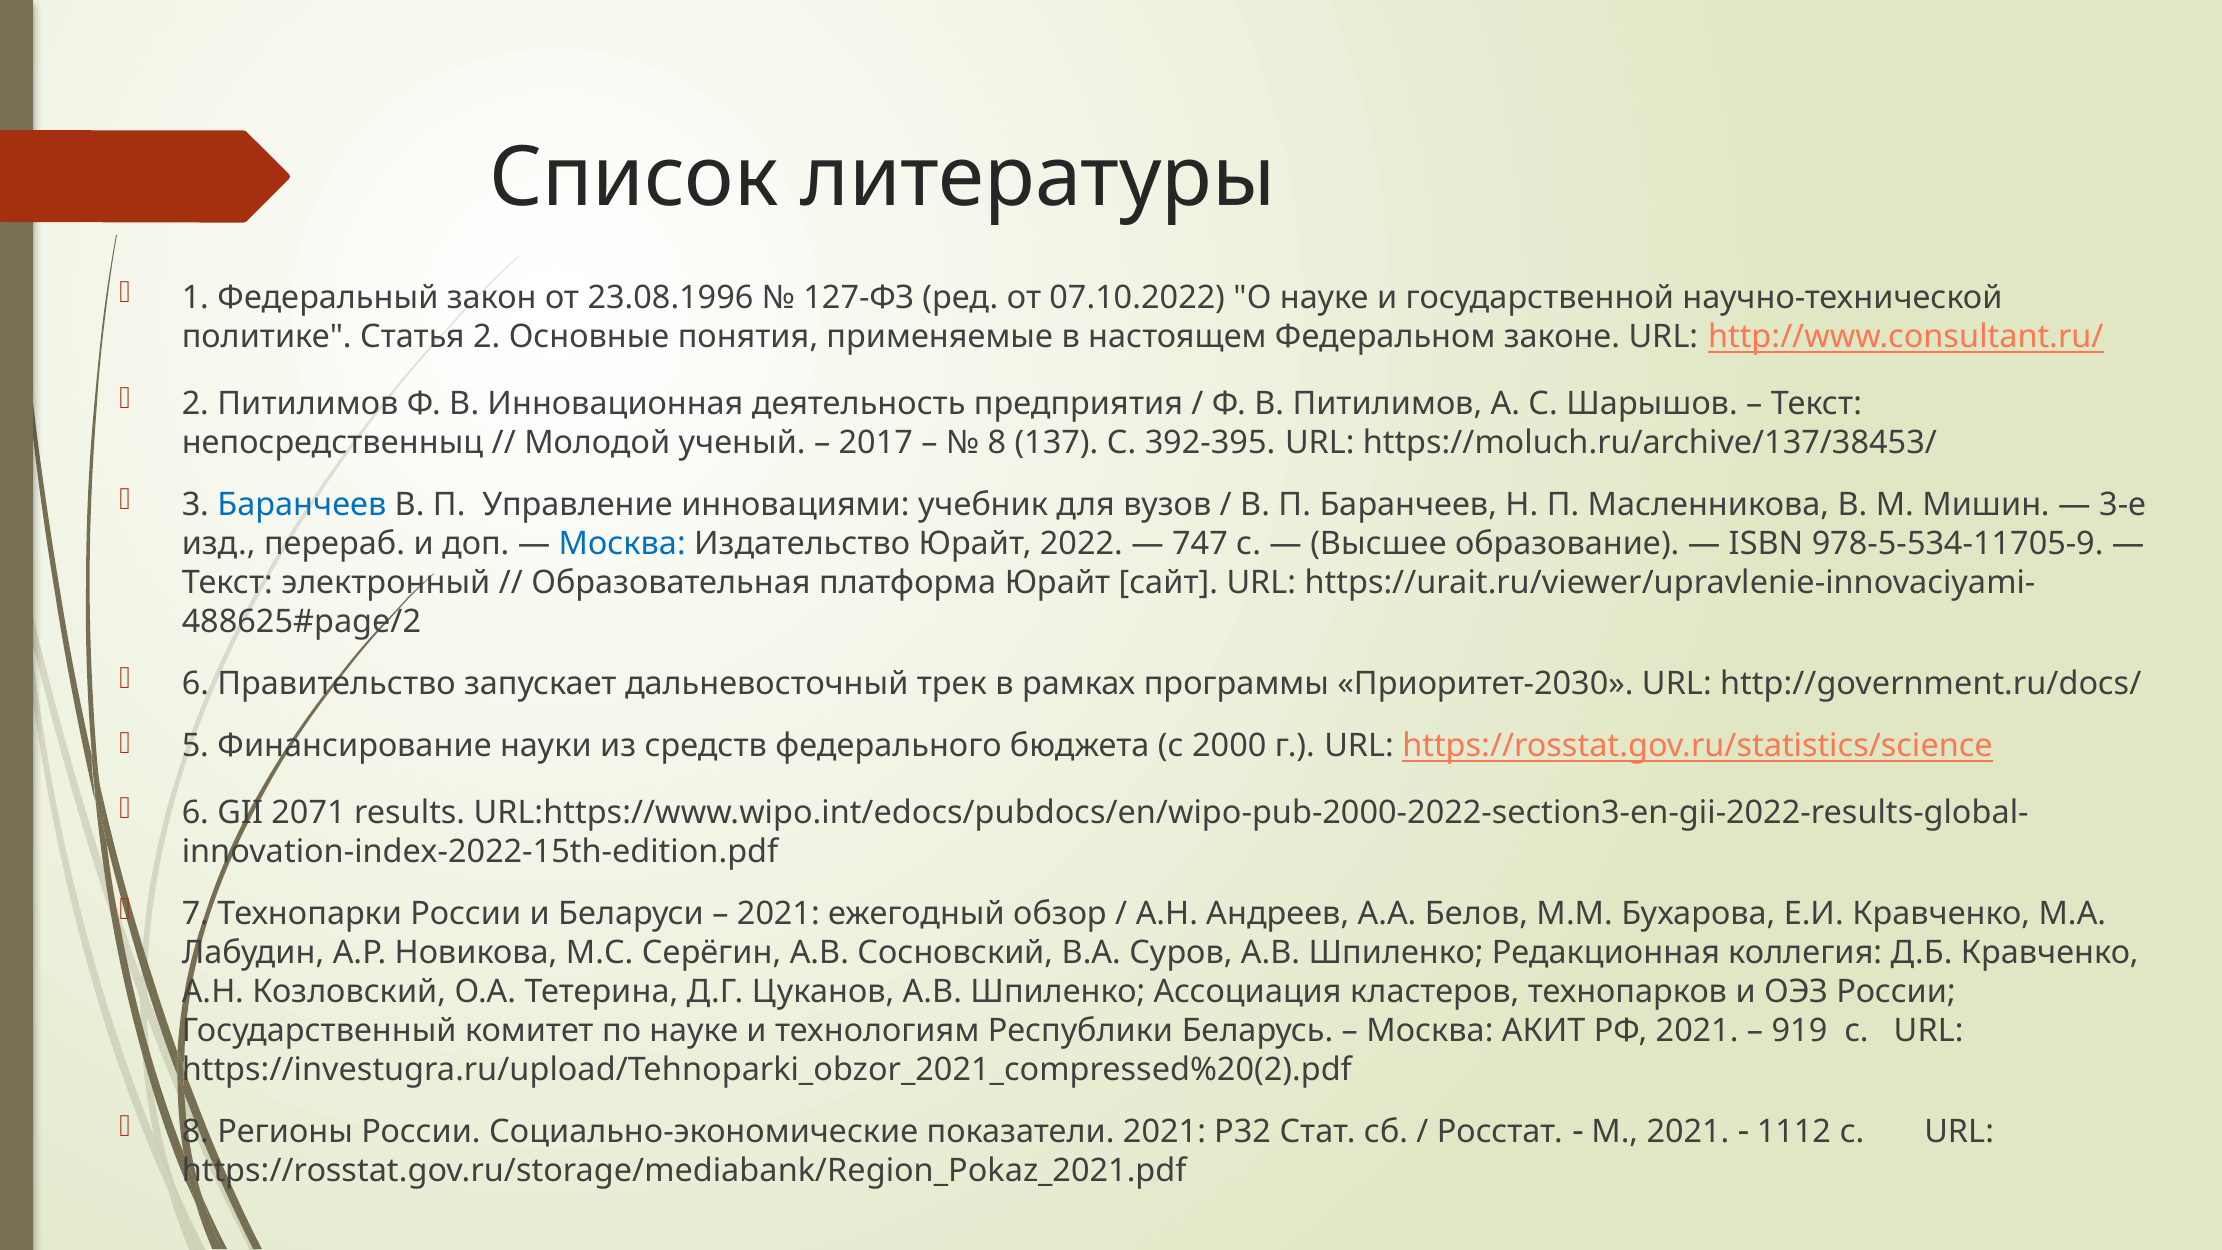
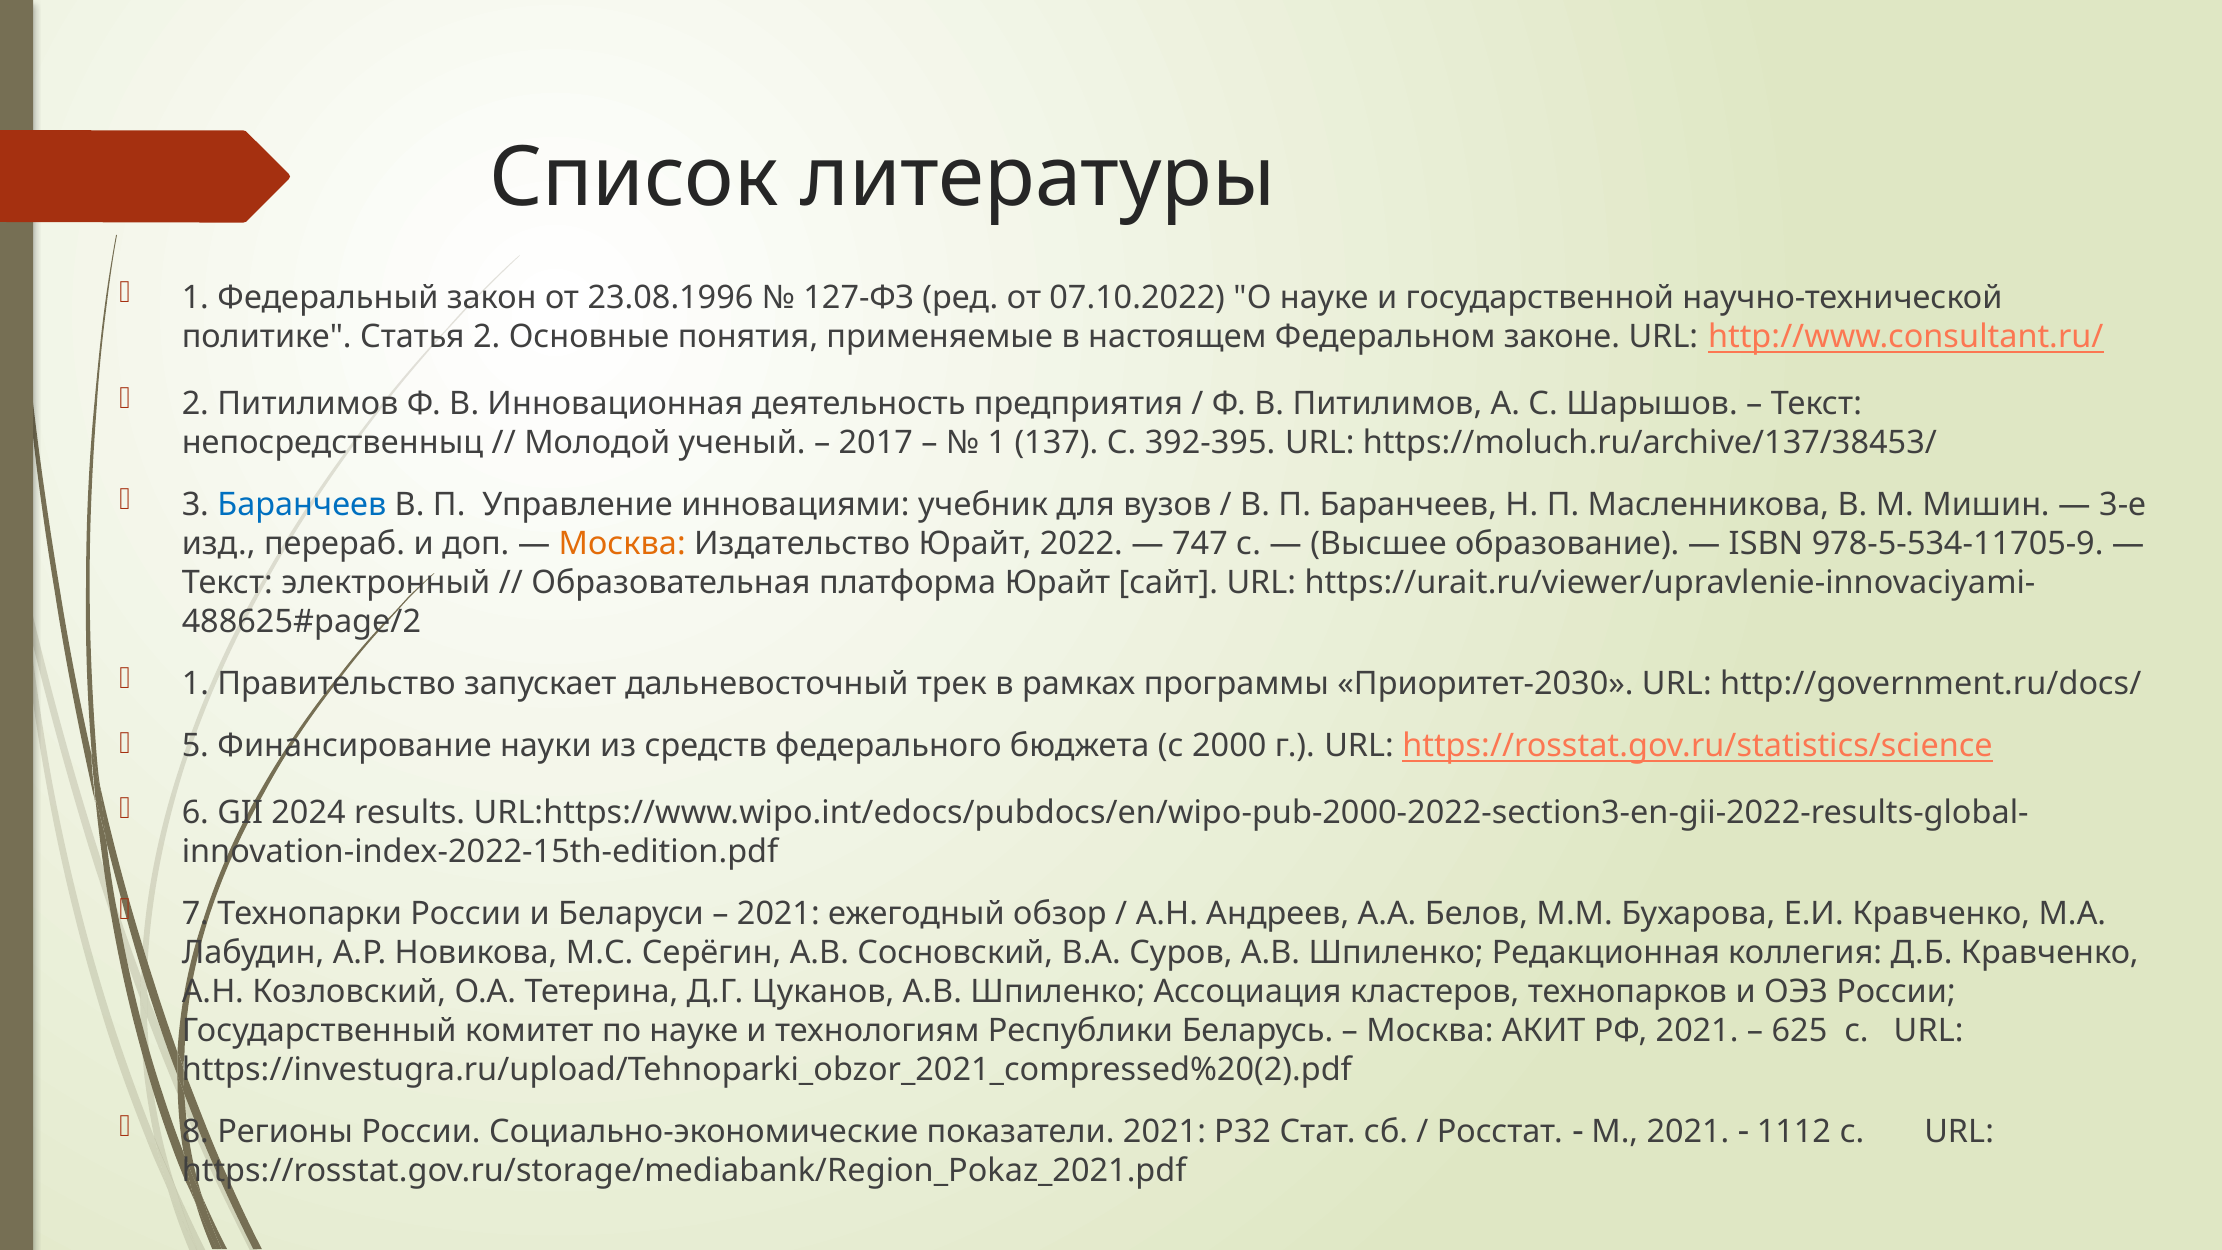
8 at (997, 443): 8 -> 1
Москва at (622, 544) colour: blue -> orange
6 at (195, 684): 6 -> 1
2071: 2071 -> 2024
919: 919 -> 625
